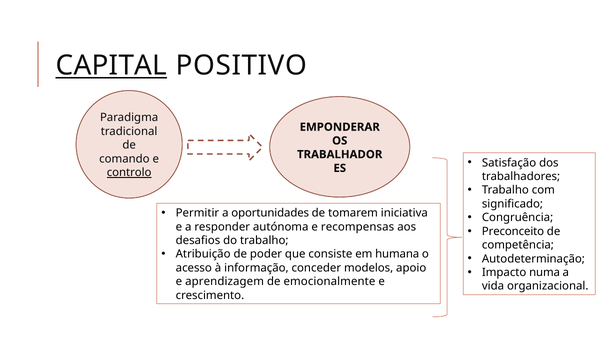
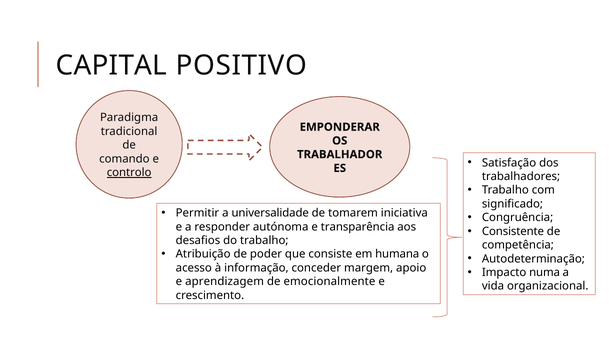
CAPITAL underline: present -> none
oportunidades: oportunidades -> universalidade
recompensas: recompensas -> transparência
Preconceito: Preconceito -> Consistente
modelos: modelos -> margem
